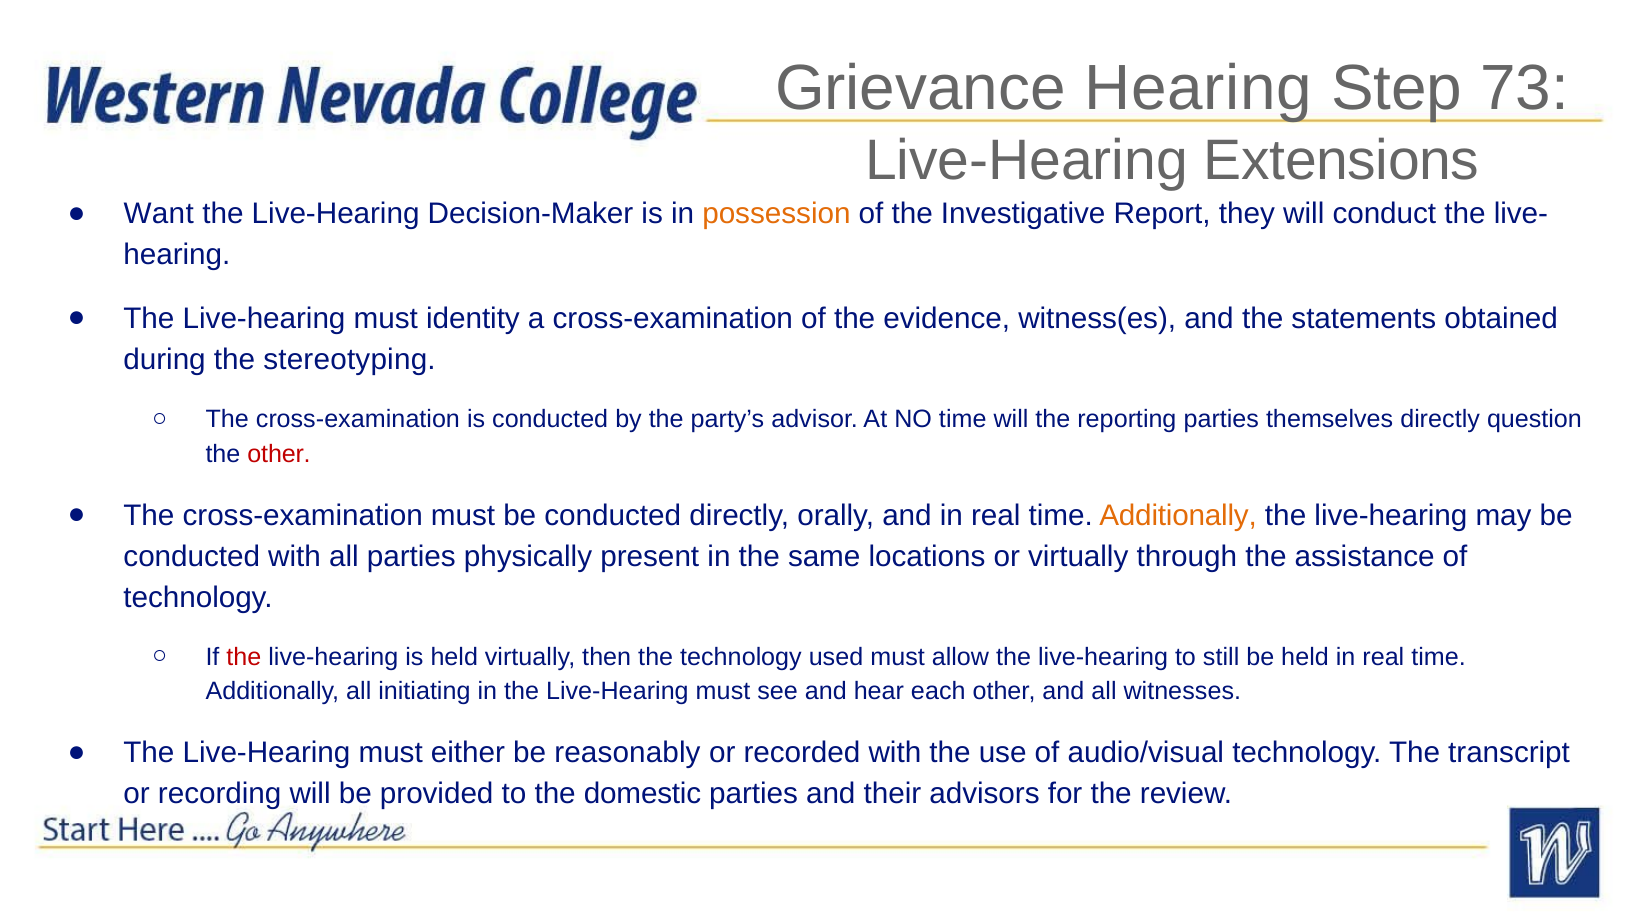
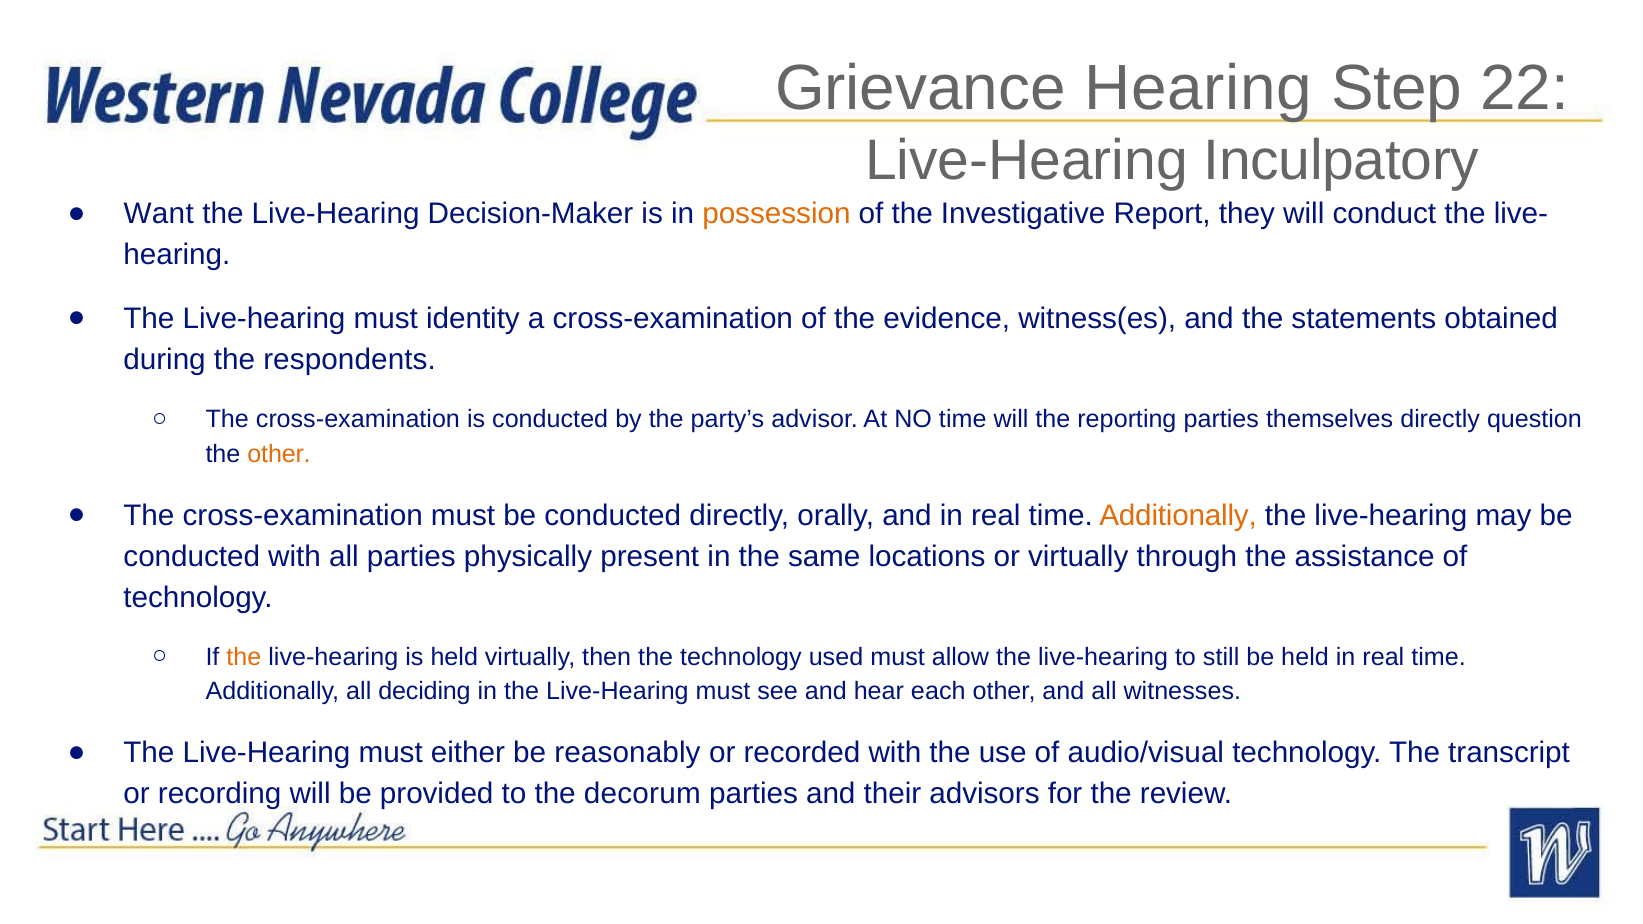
73: 73 -> 22
Extensions: Extensions -> Inculpatory
stereotyping: stereotyping -> respondents
other at (279, 454) colour: red -> orange
the at (244, 657) colour: red -> orange
initiating: initiating -> deciding
domestic: domestic -> decorum
